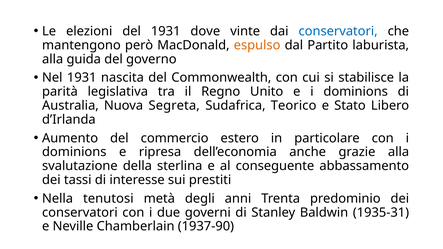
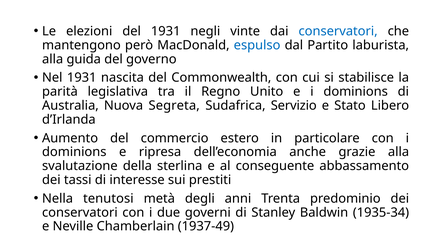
dove: dove -> negli
espulso colour: orange -> blue
Teorico: Teorico -> Servizio
1935-31: 1935-31 -> 1935-34
1937-90: 1937-90 -> 1937-49
